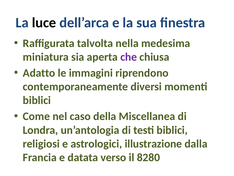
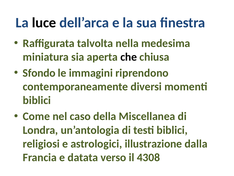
che colour: purple -> black
Adatto: Adatto -> Sfondo
8280: 8280 -> 4308
